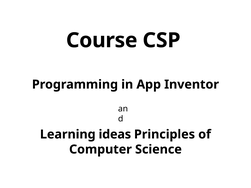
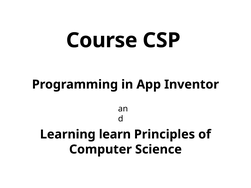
ideas: ideas -> learn
